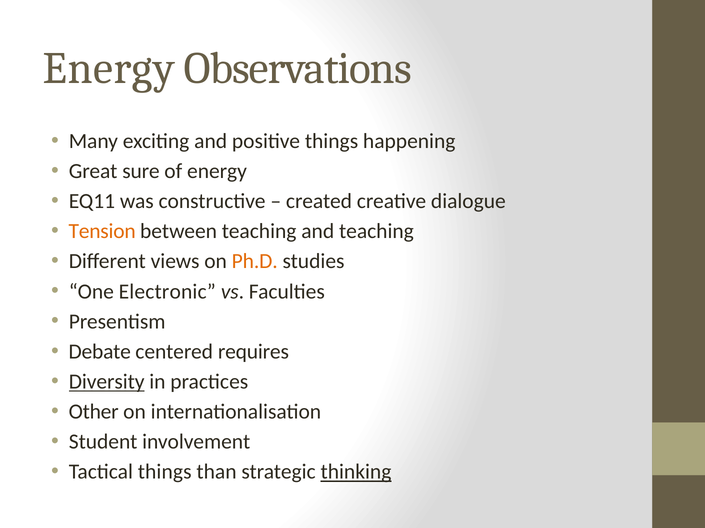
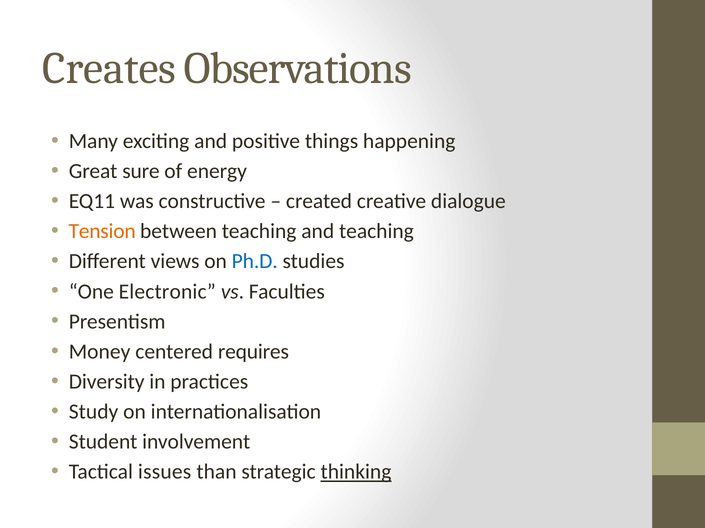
Energy at (109, 68): Energy -> Creates
Ph.D colour: orange -> blue
Debate: Debate -> Money
Diversity underline: present -> none
Other: Other -> Study
Tactical things: things -> issues
